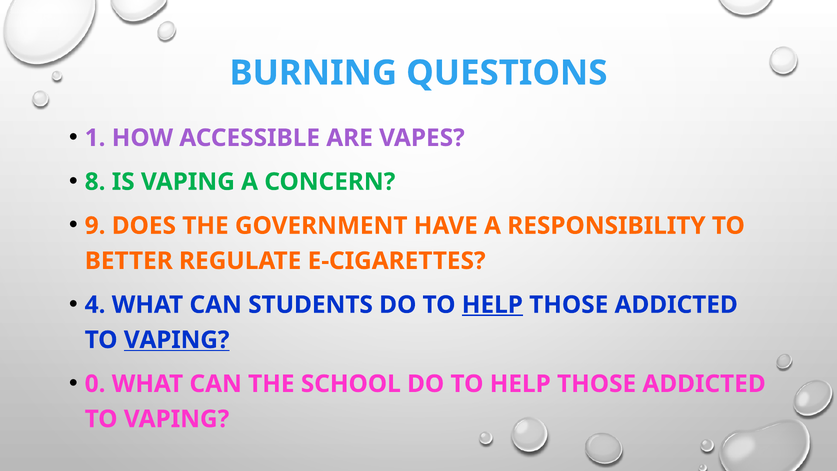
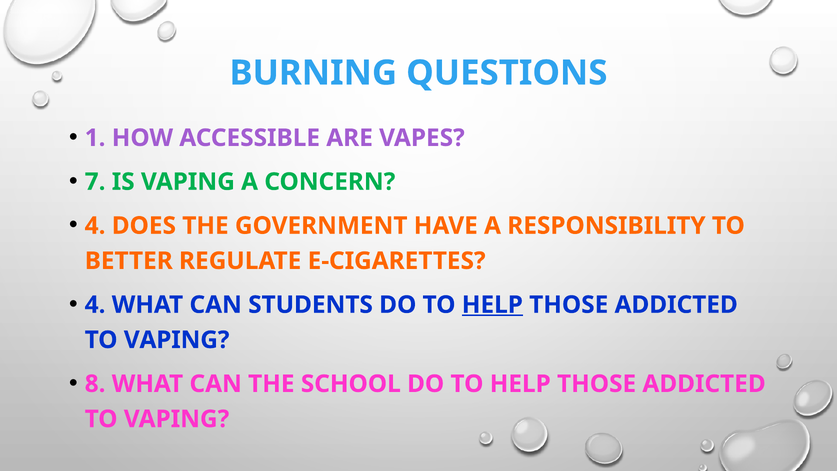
8: 8 -> 7
9 at (95, 226): 9 -> 4
VAPING at (177, 340) underline: present -> none
0: 0 -> 8
